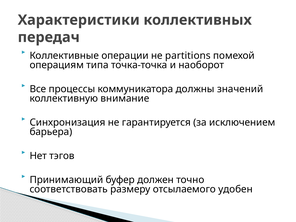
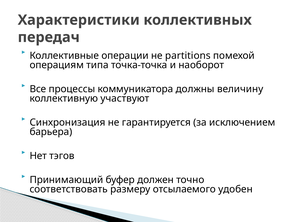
значений: значений -> величину
внимание: внимание -> участвуют
